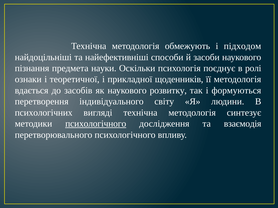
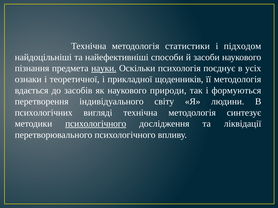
обмежують: обмежують -> статистики
науки underline: none -> present
ролі: ролі -> усіх
розвитку: розвитку -> природи
взаємодія: взаємодія -> ліквідації
